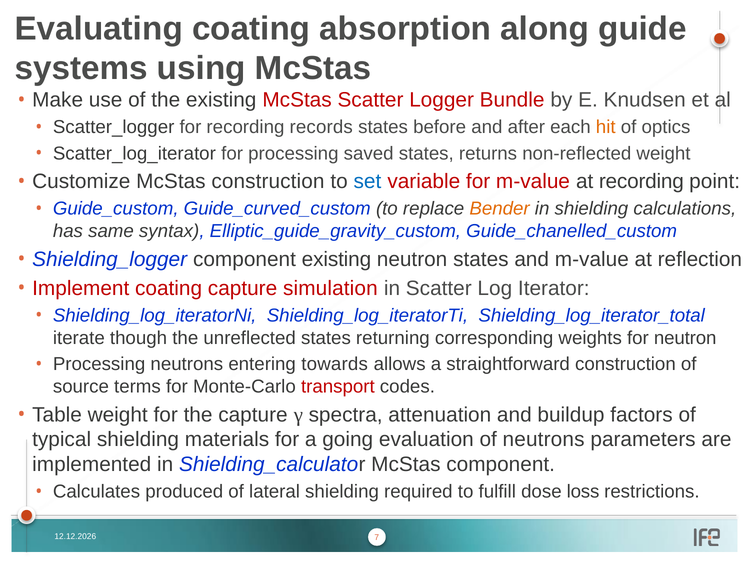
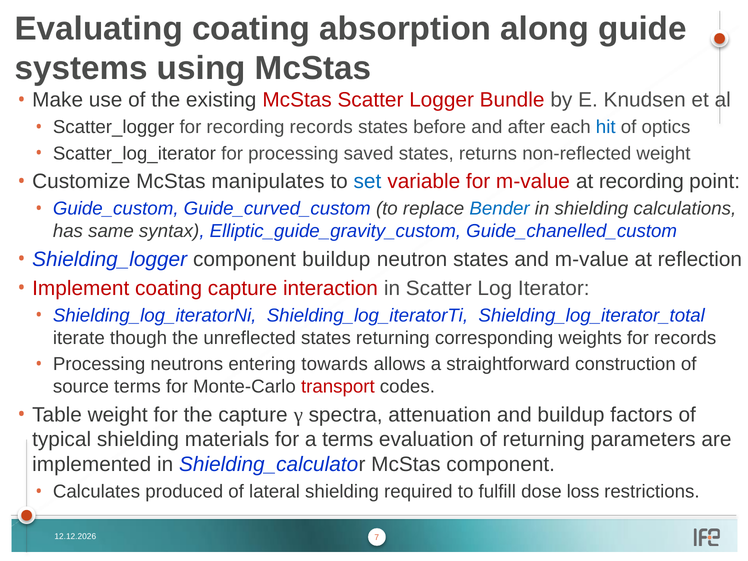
hit colour: orange -> blue
McStas construction: construction -> manipulates
Bender colour: orange -> blue
component existing: existing -> buildup
simulation: simulation -> interaction
for neutron: neutron -> records
a going: going -> terms
of neutrons: neutrons -> returning
